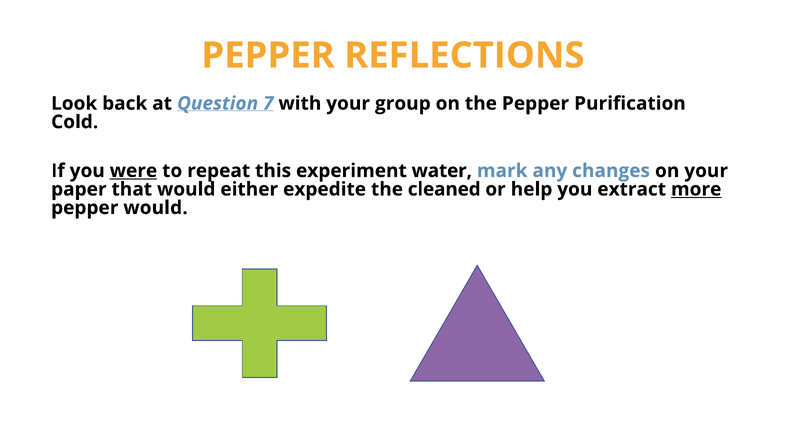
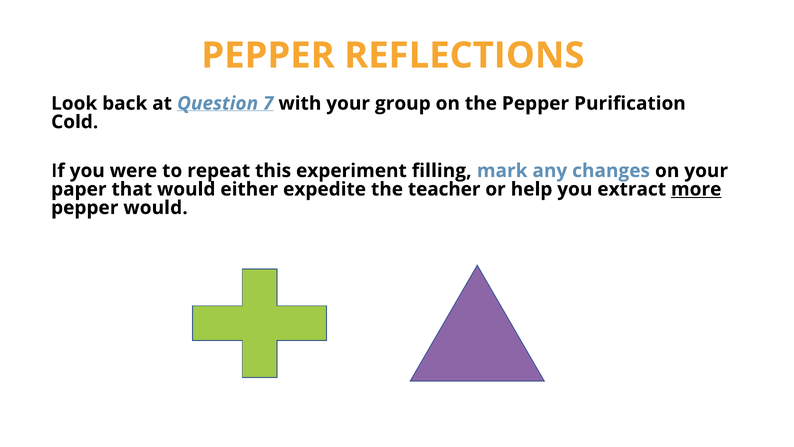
were underline: present -> none
water: water -> filling
cleaned: cleaned -> teacher
